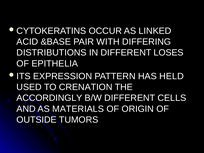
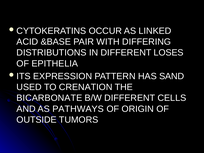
HELD: HELD -> SAND
ACCORDINGLY: ACCORDINGLY -> BICARBONATE
MATERIALS: MATERIALS -> PATHWAYS
